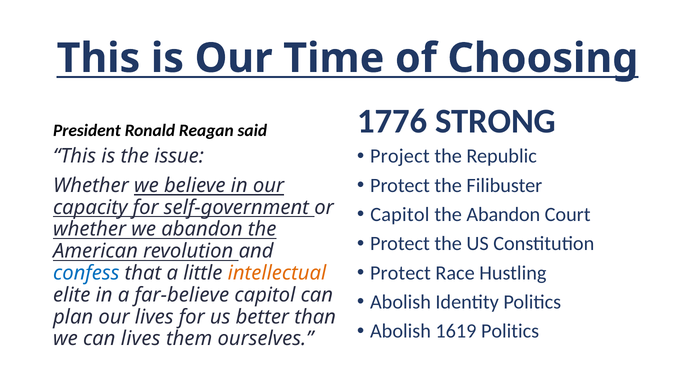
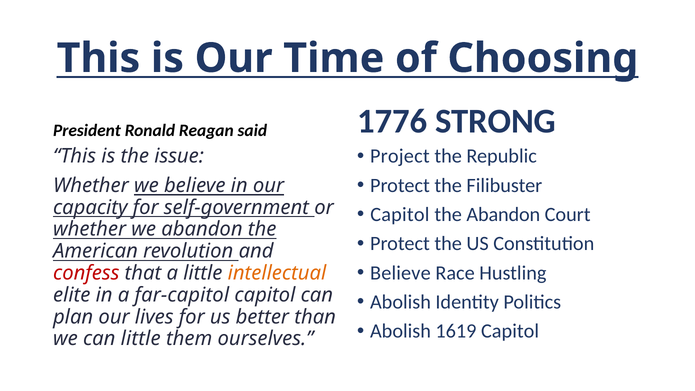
Protect at (400, 273): Protect -> Believe
confess colour: blue -> red
far-believe: far-believe -> far-capitol
1619 Politics: Politics -> Capitol
can lives: lives -> little
